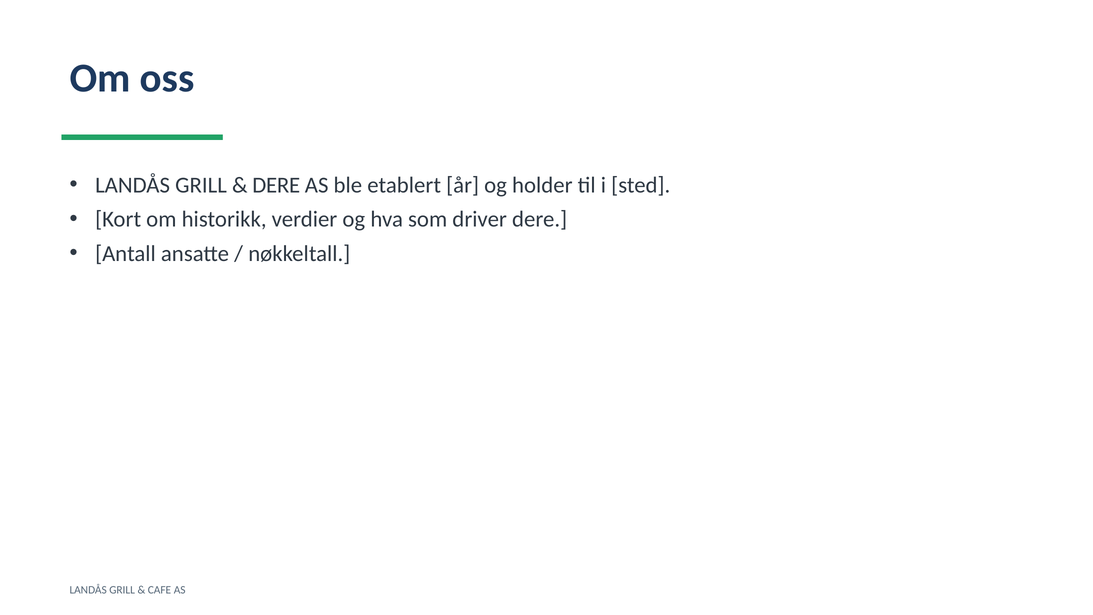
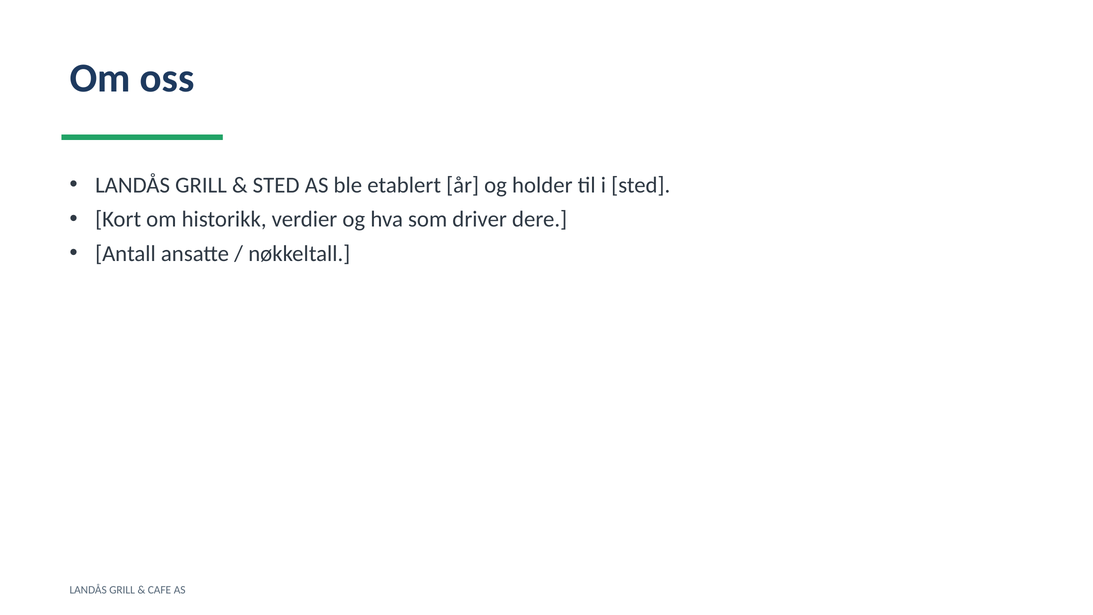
DERE at (276, 185): DERE -> STED
